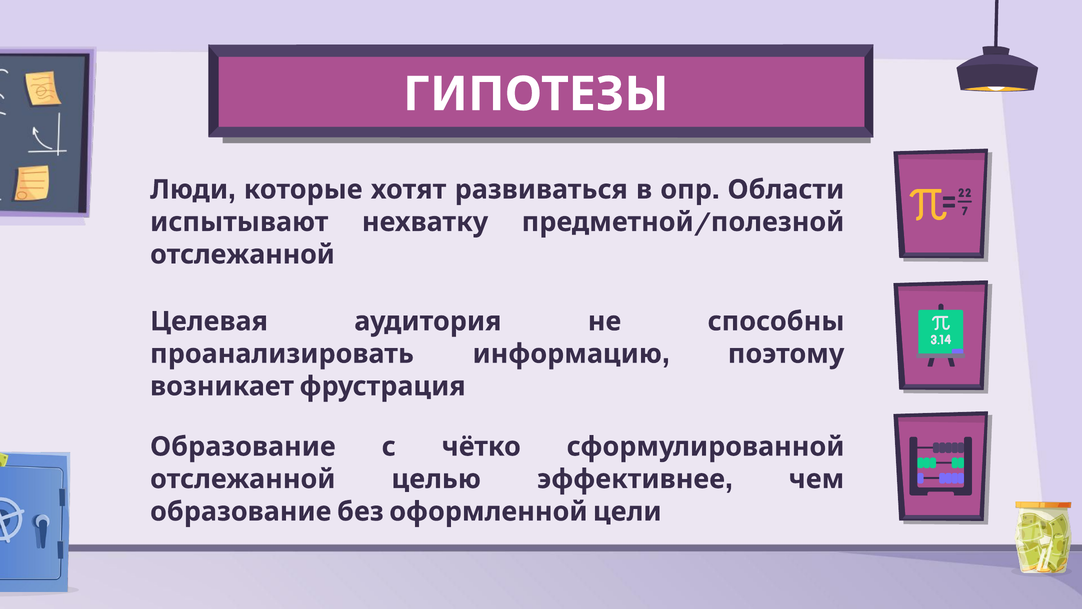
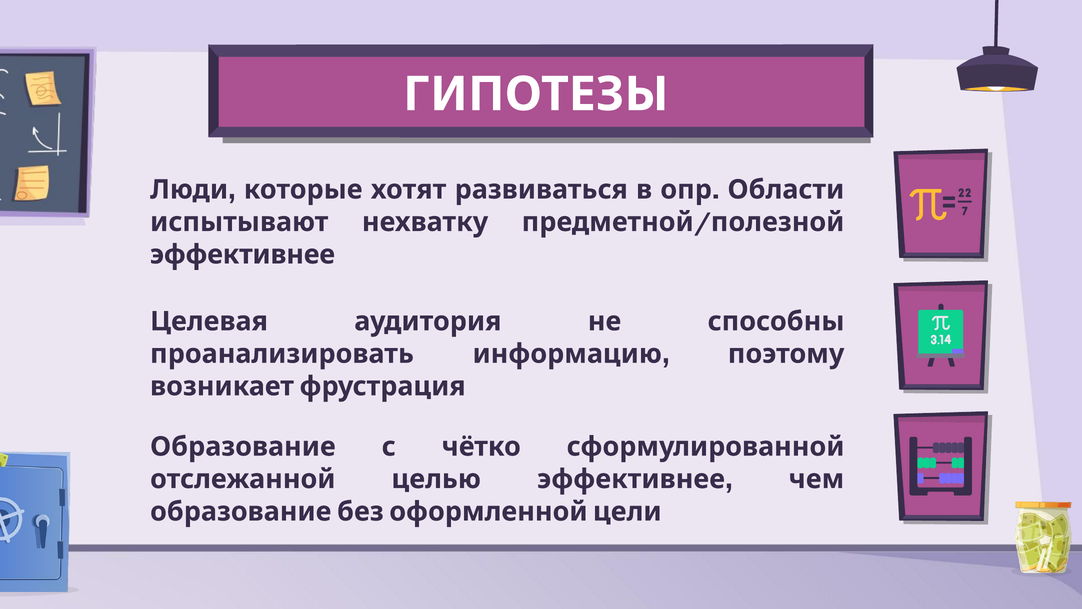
отслежанной at (242, 254): отслежанной -> эффективнее
